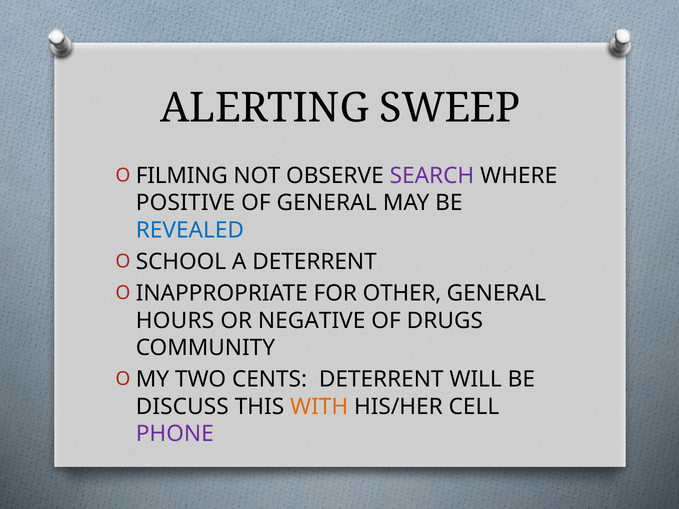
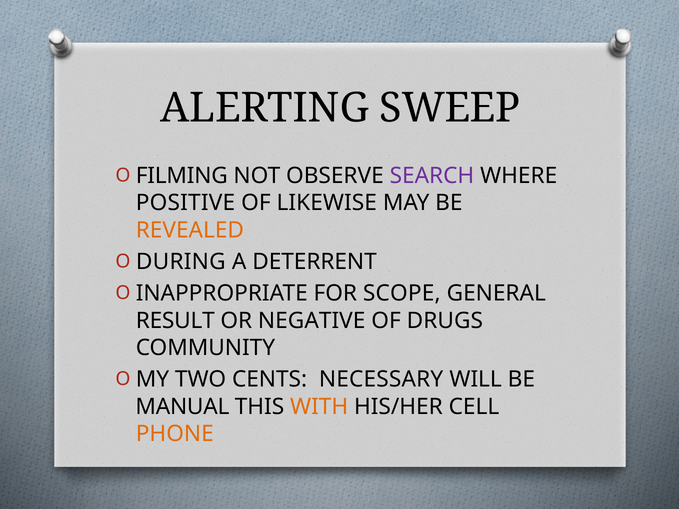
OF GENERAL: GENERAL -> LIKEWISE
REVEALED colour: blue -> orange
SCHOOL: SCHOOL -> DURING
OTHER: OTHER -> SCOPE
HOURS: HOURS -> RESULT
CENTS DETERRENT: DETERRENT -> NECESSARY
DISCUSS: DISCUSS -> MANUAL
PHONE colour: purple -> orange
